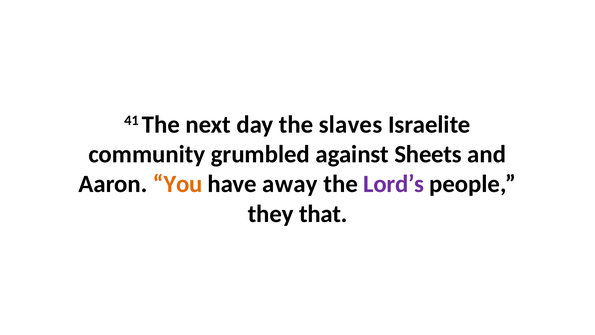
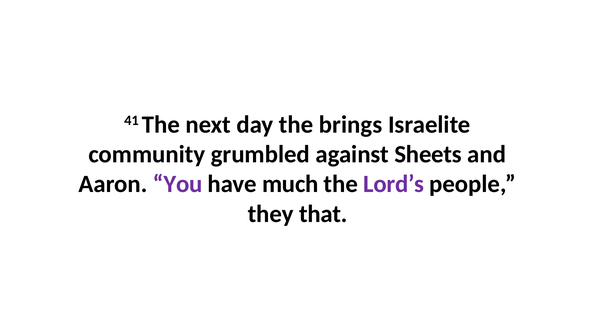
slaves: slaves -> brings
You colour: orange -> purple
away: away -> much
